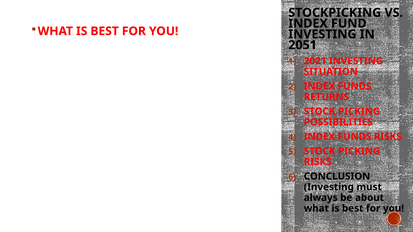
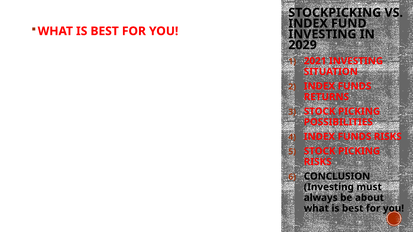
2051: 2051 -> 2029
